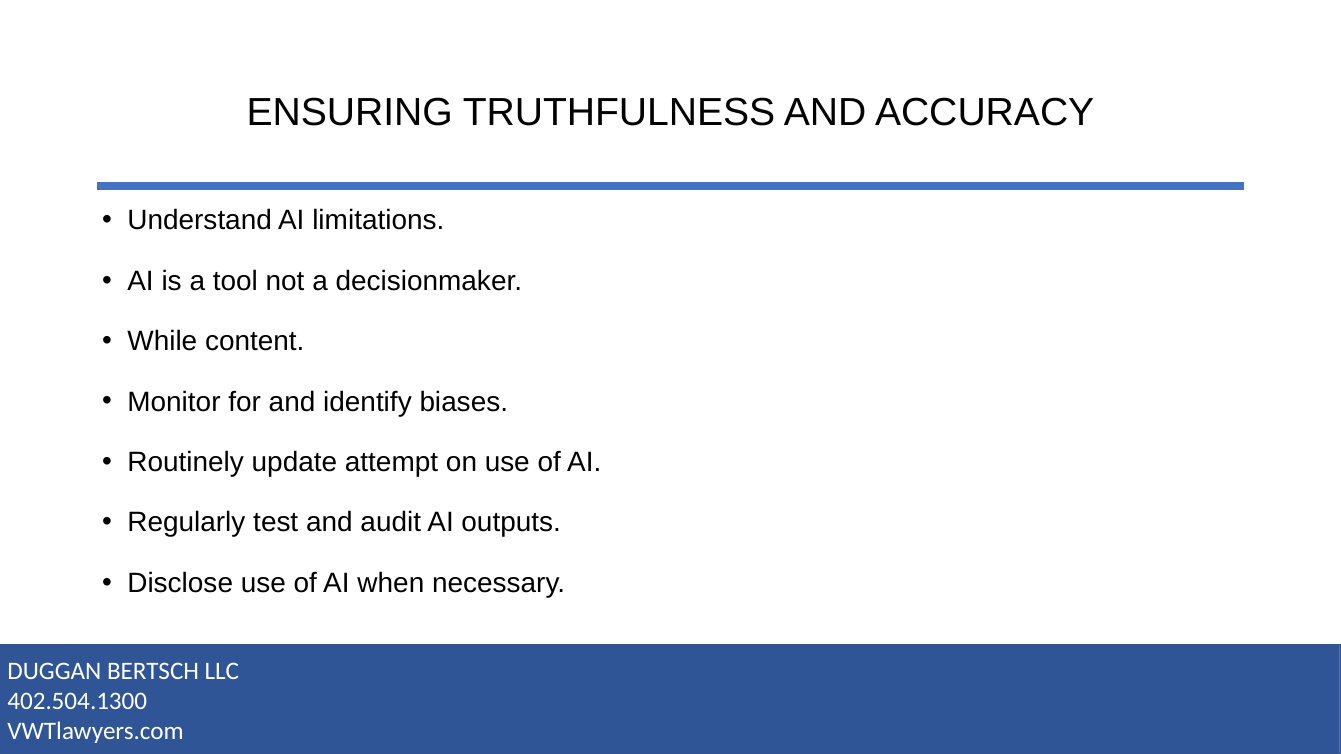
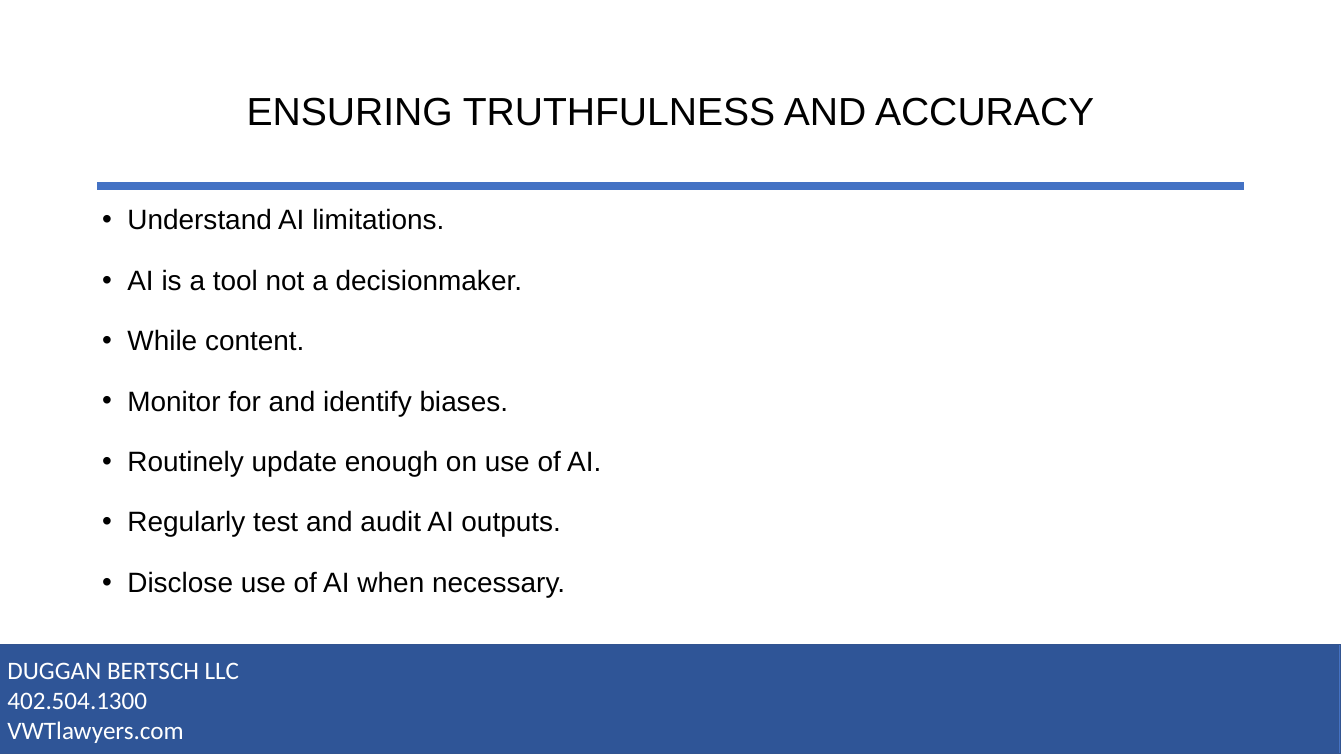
attempt: attempt -> enough
